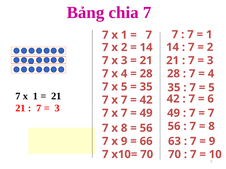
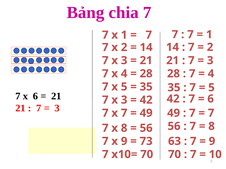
1 at (35, 96): 1 -> 6
7 at (124, 100): 7 -> 3
66: 66 -> 73
